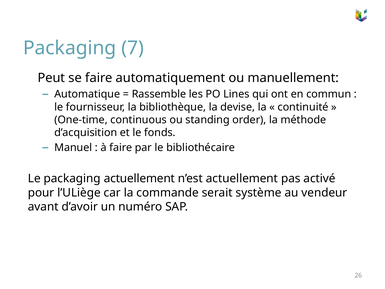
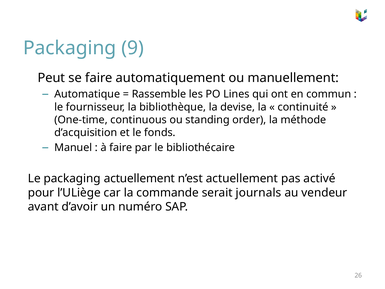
7: 7 -> 9
système: système -> journals
